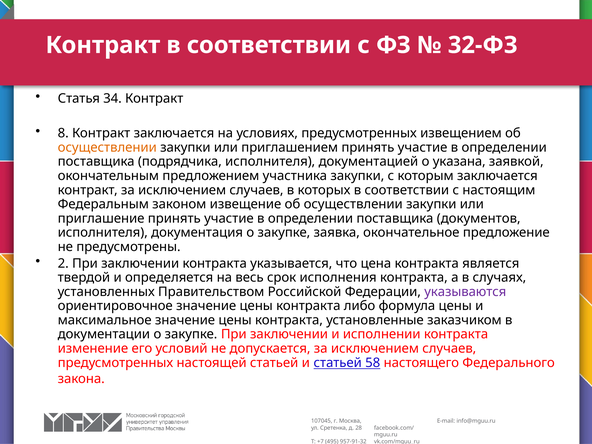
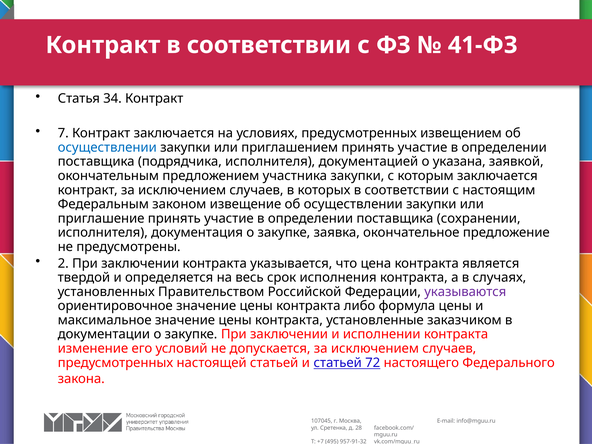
32-ФЗ: 32-ФЗ -> 41-ФЗ
8: 8 -> 7
осуществлении at (107, 147) colour: orange -> blue
документов: документов -> сохранении
58: 58 -> 72
